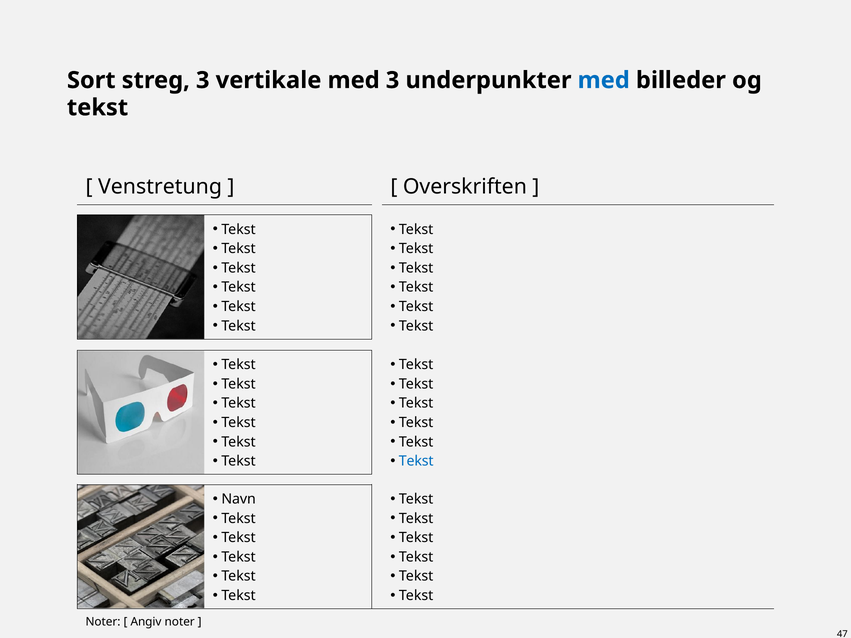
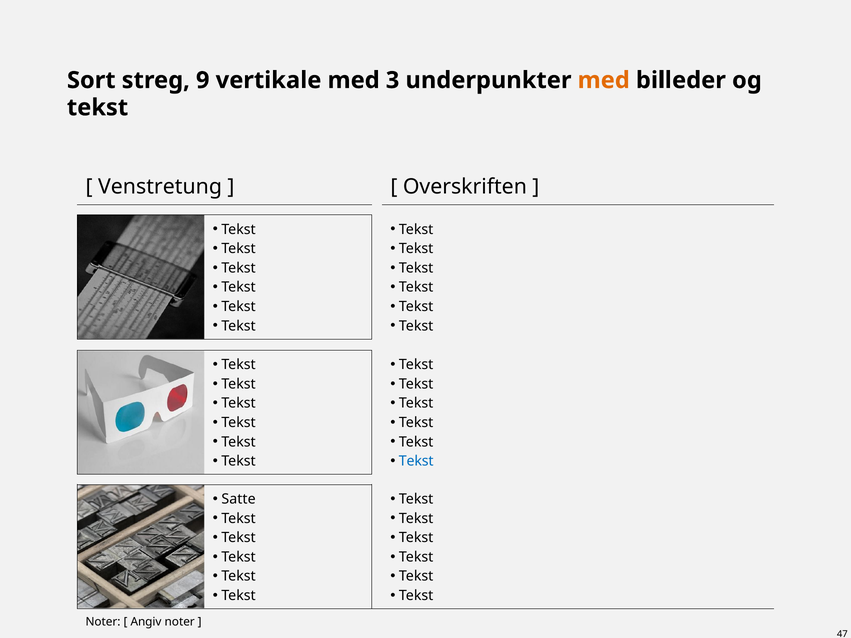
streg 3: 3 -> 9
med at (604, 80) colour: blue -> orange
Navn: Navn -> Satte
